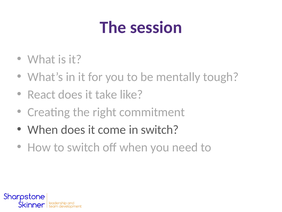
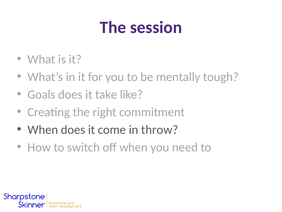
React: React -> Goals
in switch: switch -> throw
